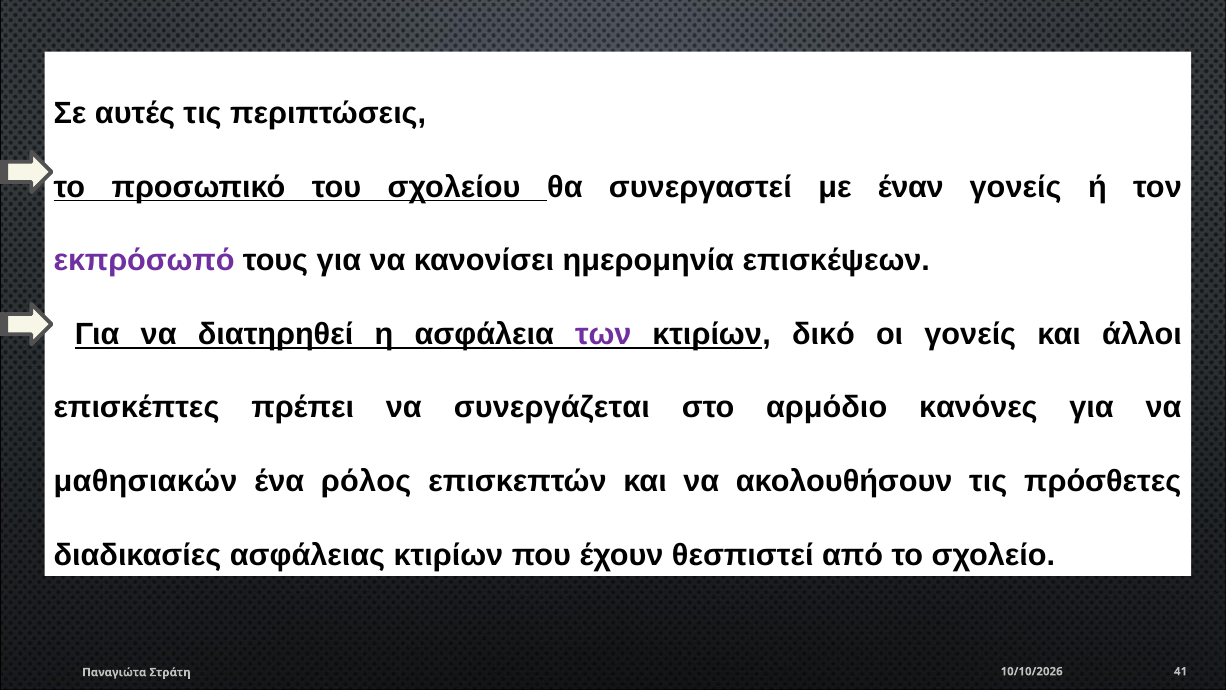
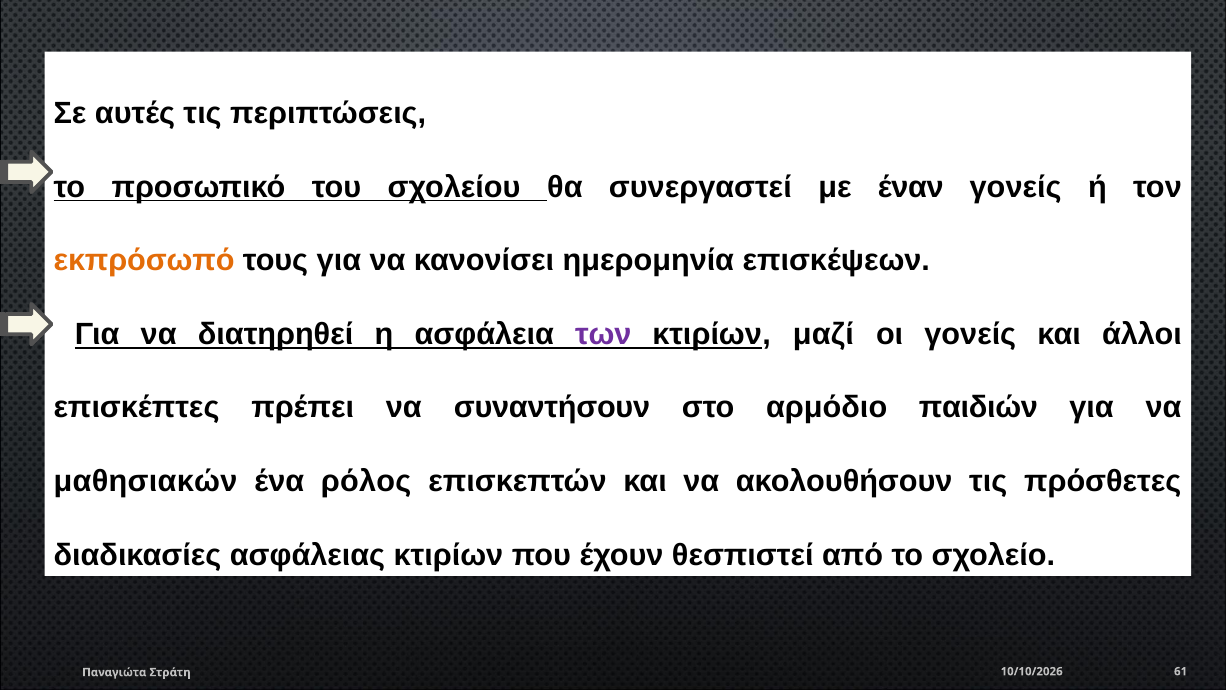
εκπρόσωπό colour: purple -> orange
δικό: δικό -> μαζί
συνεργάζεται: συνεργάζεται -> συναντήσουν
κανόνες: κανόνες -> παιδιών
41: 41 -> 61
